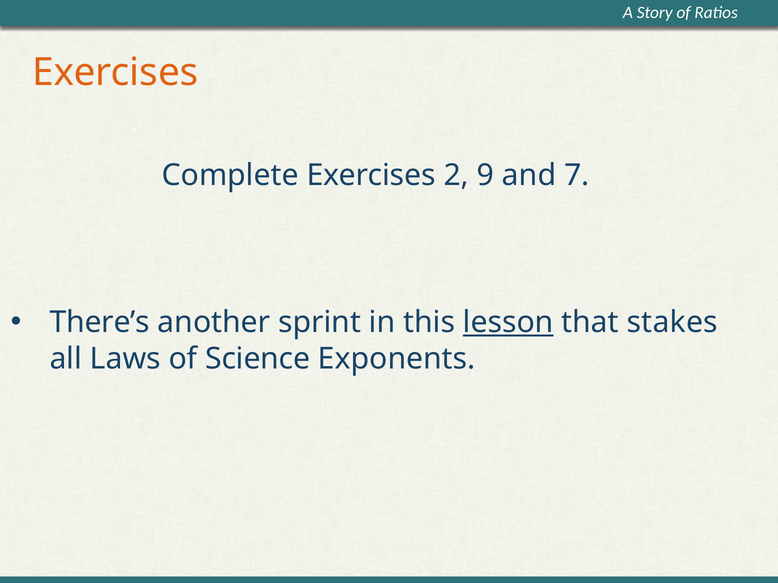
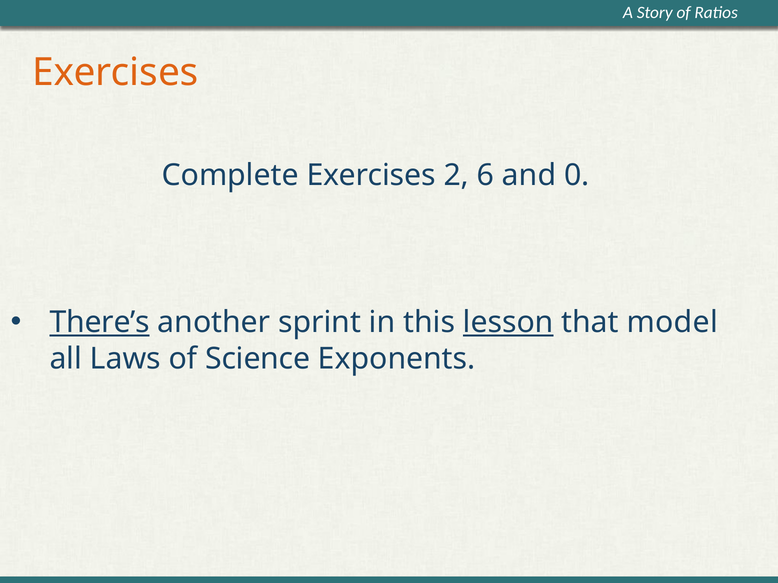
9: 9 -> 6
7: 7 -> 0
There’s underline: none -> present
stakes: stakes -> model
